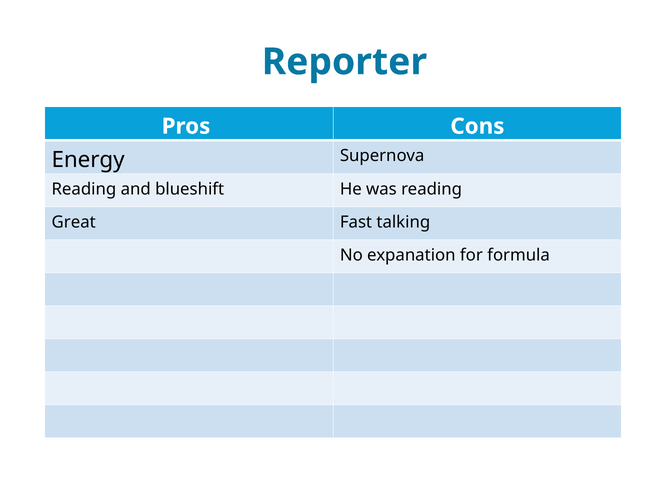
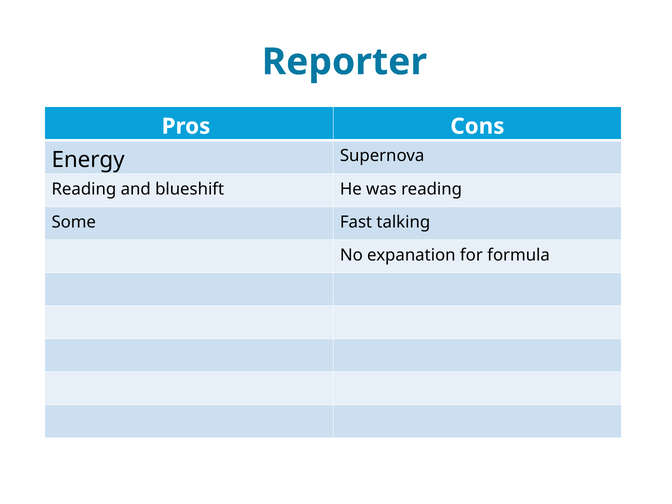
Great: Great -> Some
